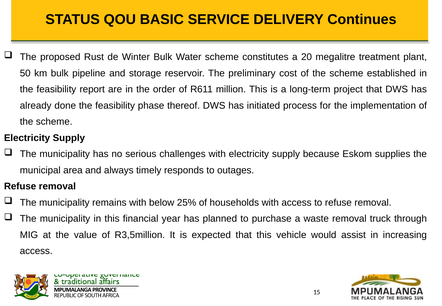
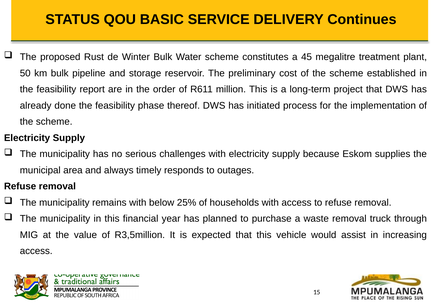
20: 20 -> 45
